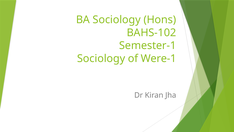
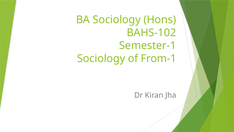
Were-1: Were-1 -> From-1
